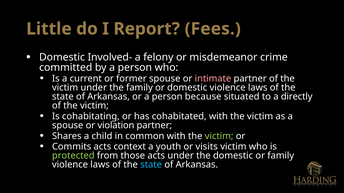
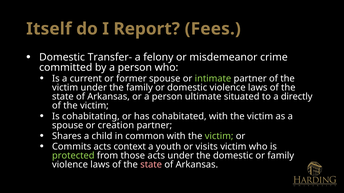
Little: Little -> Itself
Involved-: Involved- -> Transfer-
intimate colour: pink -> light green
because: because -> ultimate
violation: violation -> creation
state at (151, 165) colour: light blue -> pink
